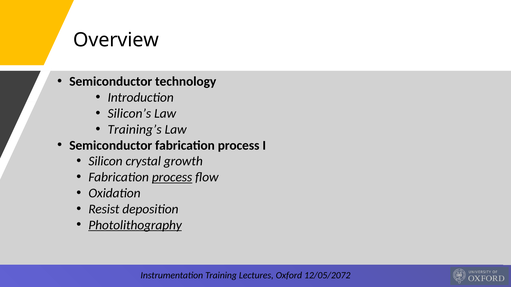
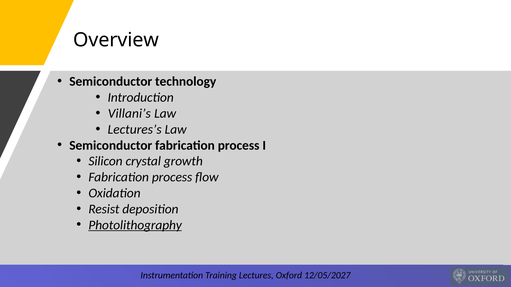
Silicon’s: Silicon’s -> Villani’s
Training’s: Training’s -> Lectures’s
process at (172, 177) underline: present -> none
12/05/2072: 12/05/2072 -> 12/05/2027
